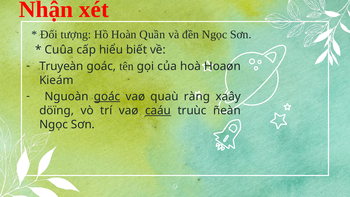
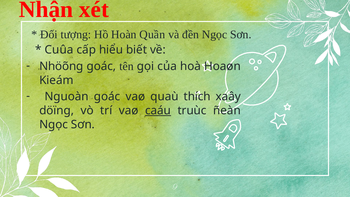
Truyeàn: Truyeàn -> Nhöõng
goác at (107, 96) underline: present -> none
ràng: ràng -> thích
